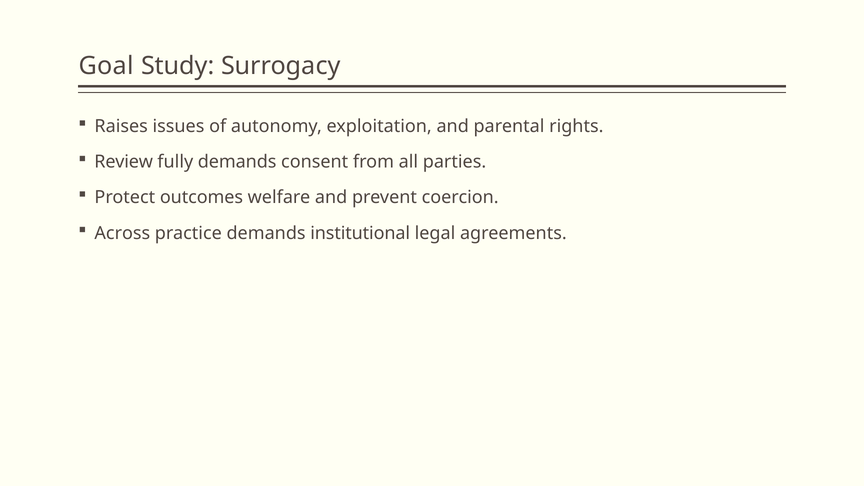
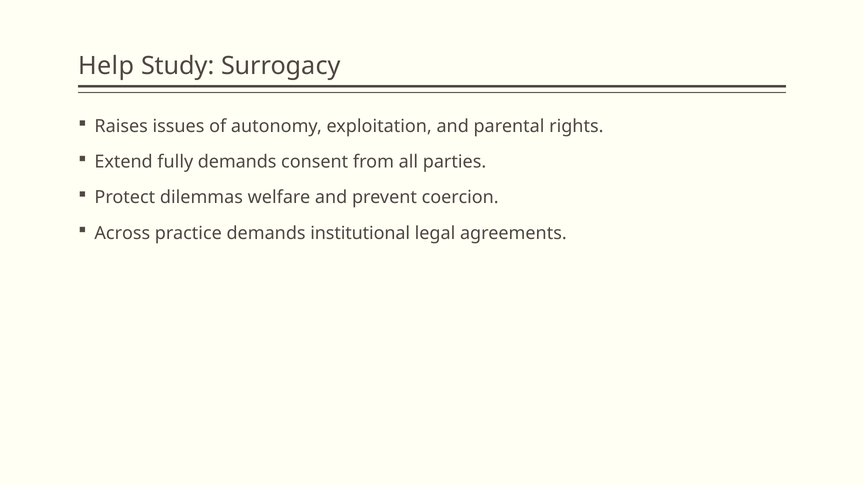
Goal: Goal -> Help
Review: Review -> Extend
outcomes: outcomes -> dilemmas
